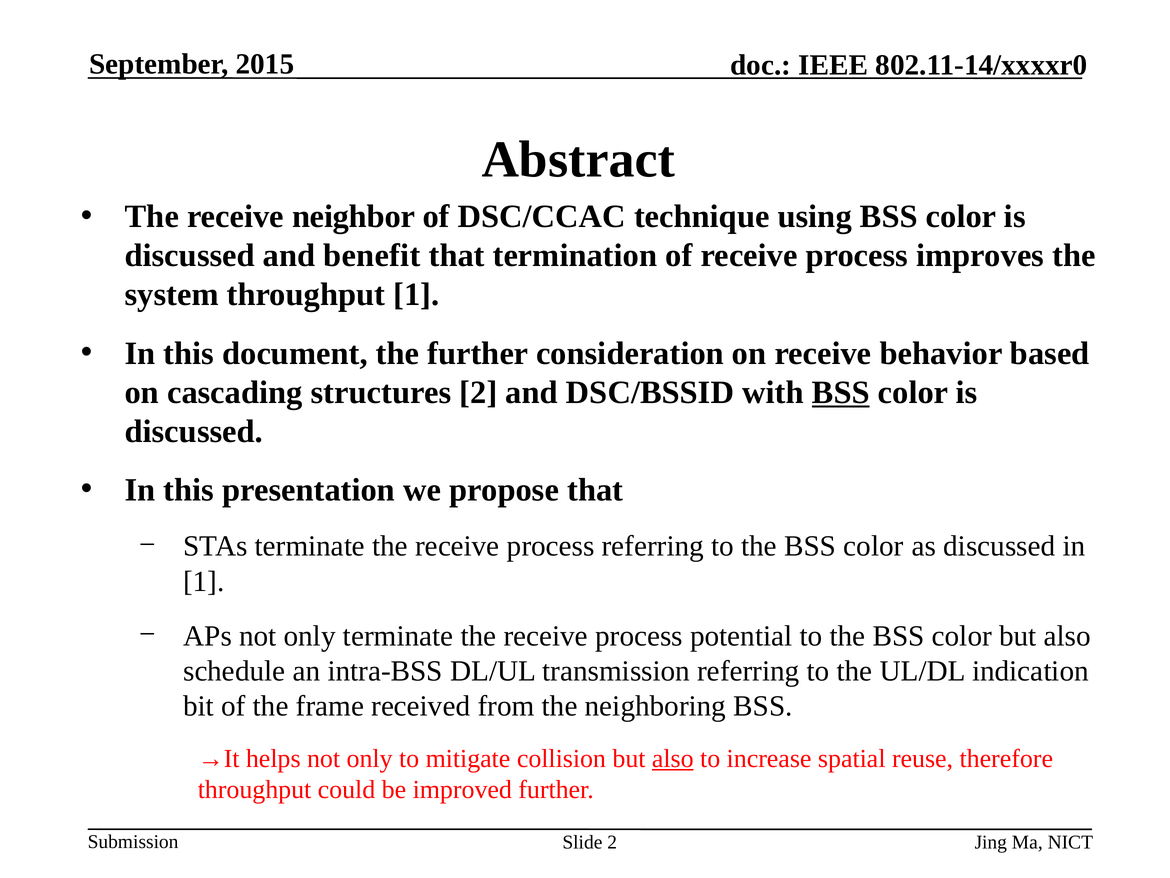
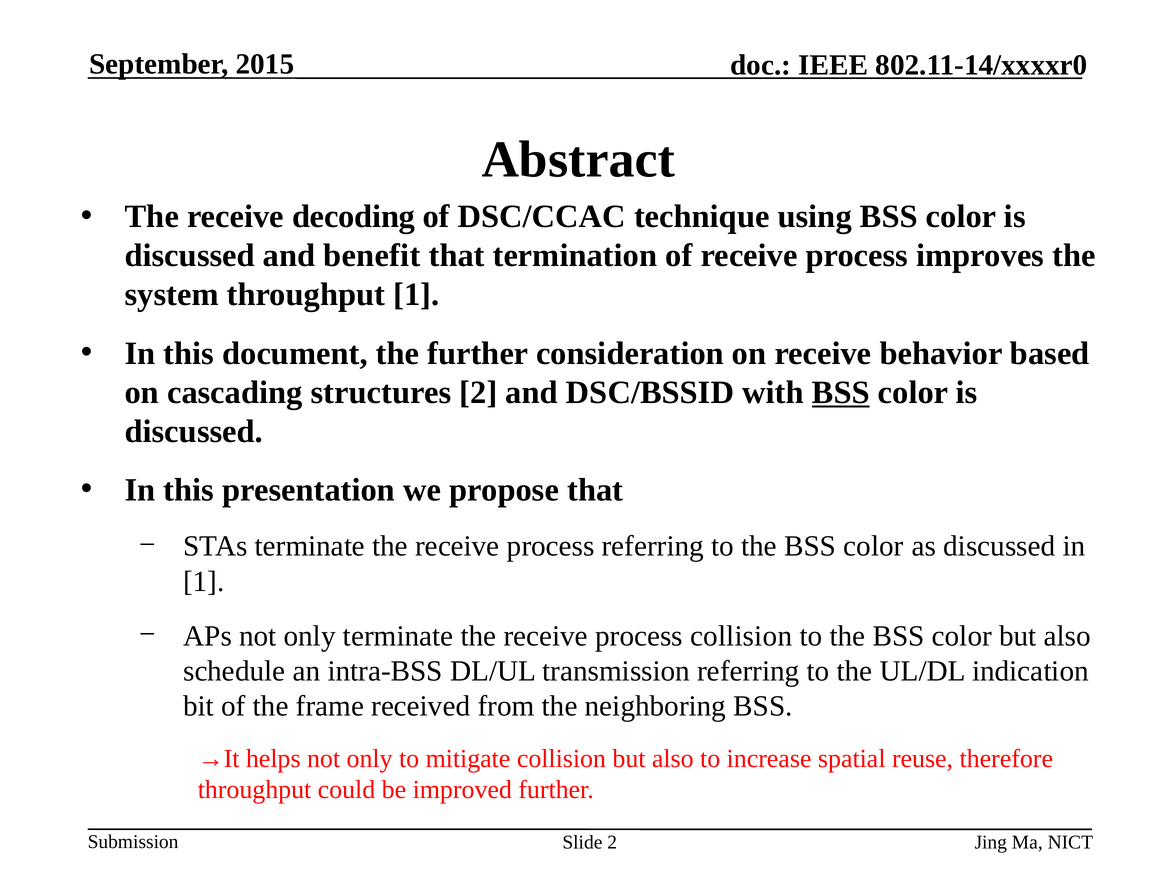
neighbor: neighbor -> decoding
process potential: potential -> collision
also at (673, 758) underline: present -> none
